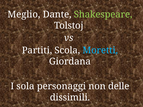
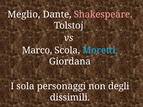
Shakespeare colour: light green -> pink
Partiti: Partiti -> Marco
delle: delle -> degli
